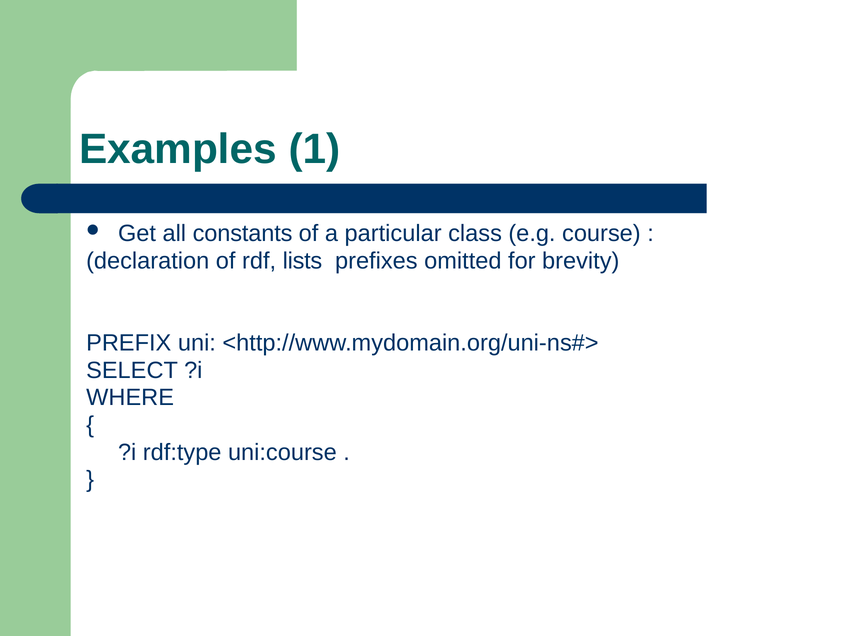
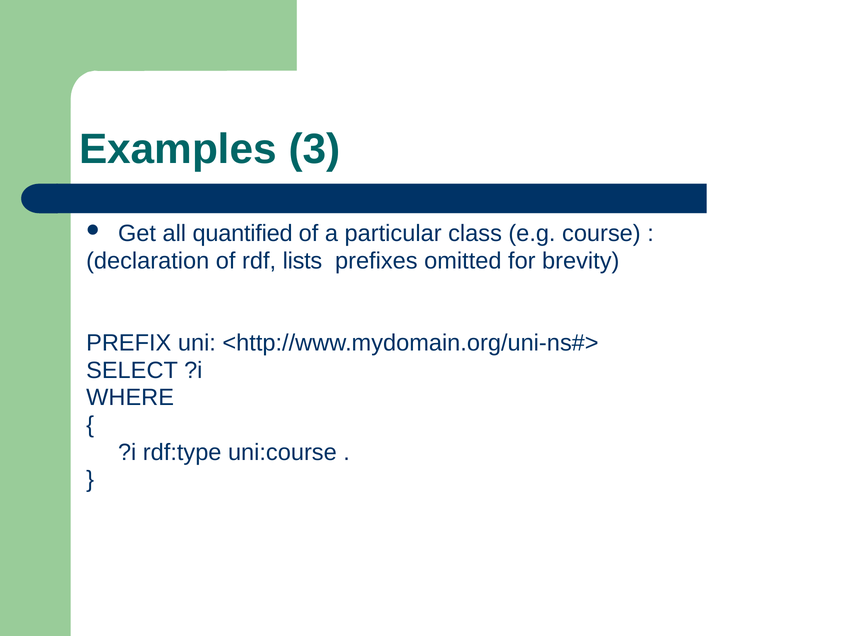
1: 1 -> 3
constants: constants -> quantified
